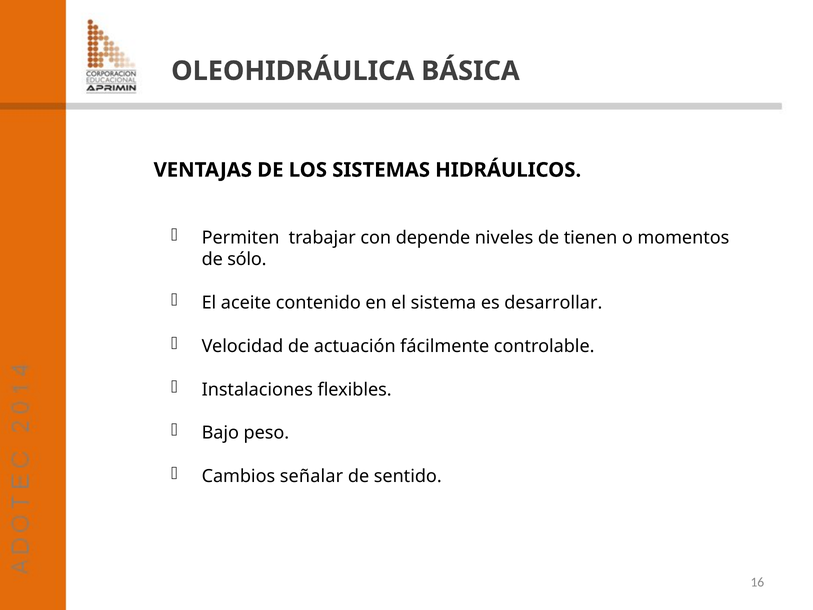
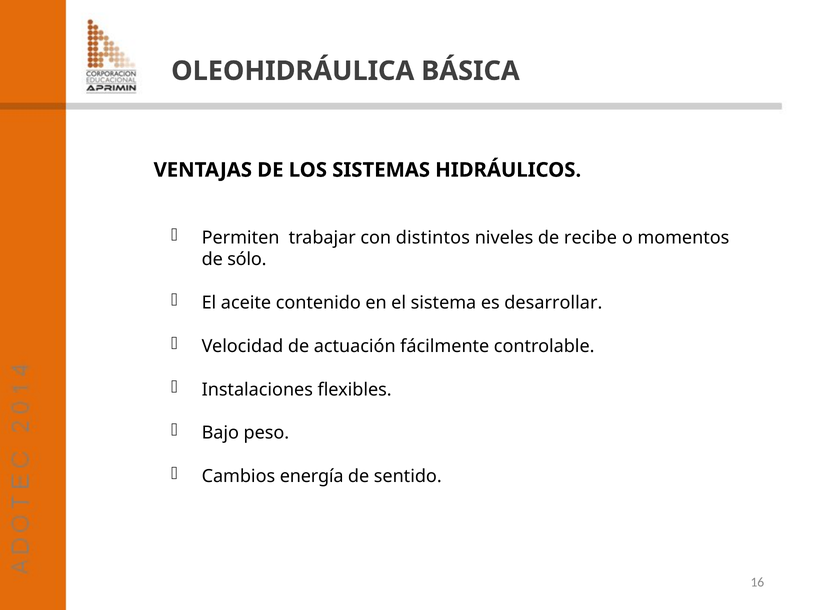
depende: depende -> distintos
tienen: tienen -> recibe
señalar: señalar -> energía
